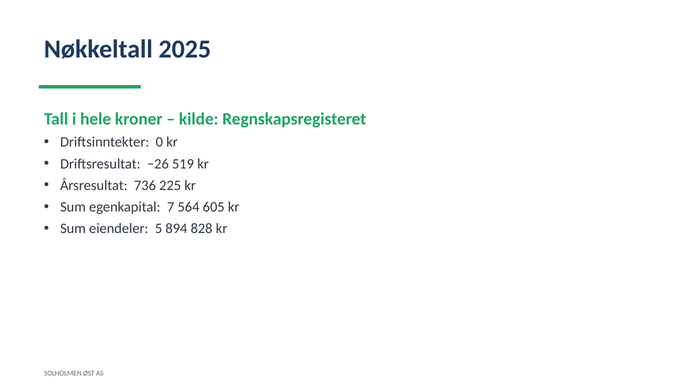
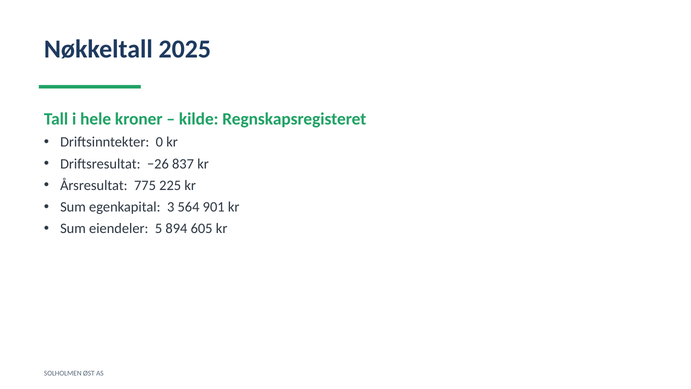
519: 519 -> 837
736: 736 -> 775
7: 7 -> 3
605: 605 -> 901
828: 828 -> 605
